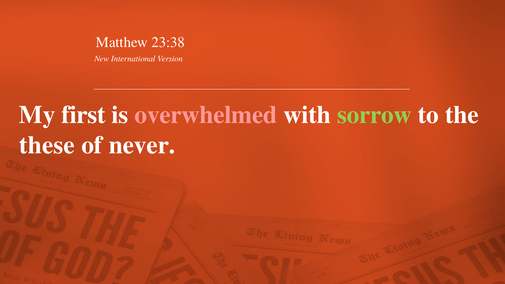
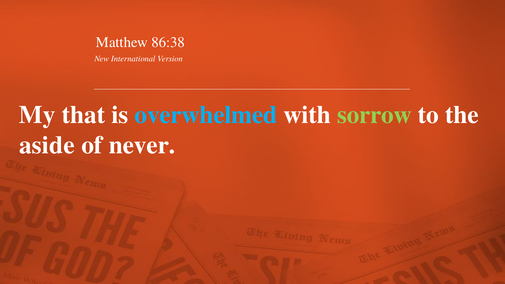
23:38: 23:38 -> 86:38
first: first -> that
overwhelmed colour: pink -> light blue
these: these -> aside
